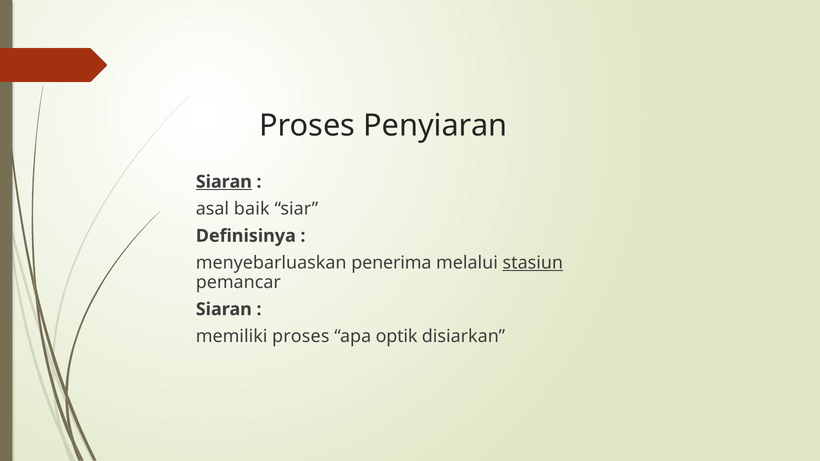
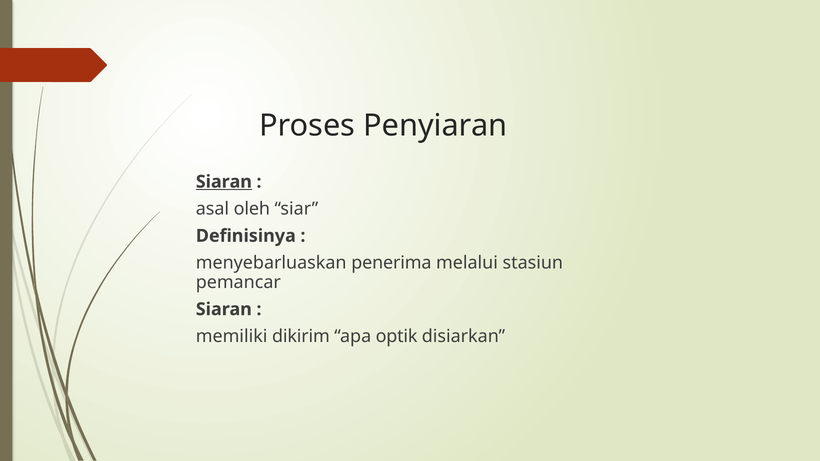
baik: baik -> oleh
stasiun underline: present -> none
memiliki proses: proses -> dikirim
